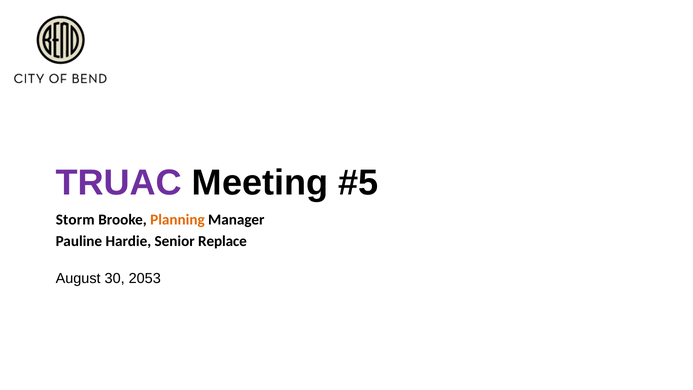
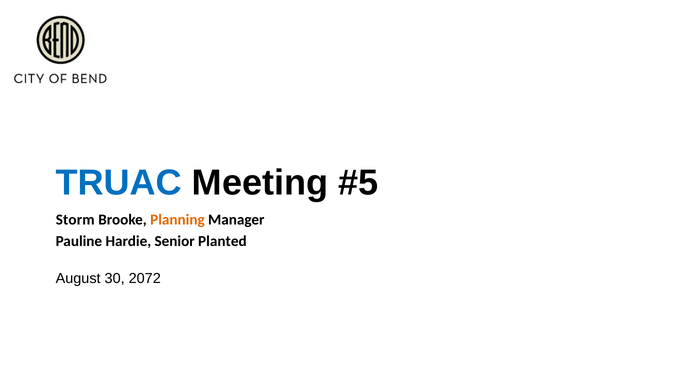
TRUAC colour: purple -> blue
Replace: Replace -> Planted
2053: 2053 -> 2072
